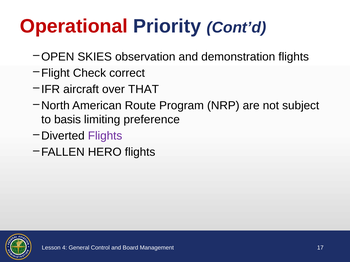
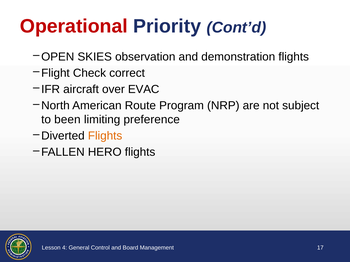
THAT: THAT -> EVAC
basis: basis -> been
Flights at (105, 136) colour: purple -> orange
